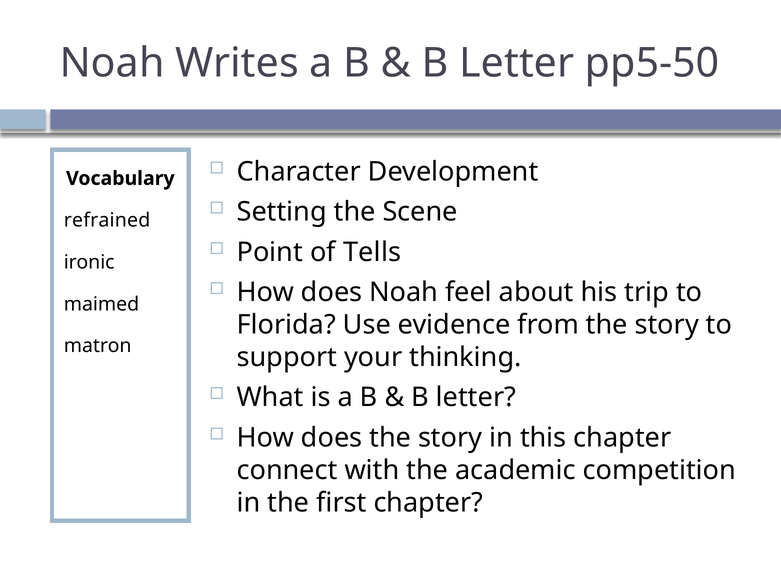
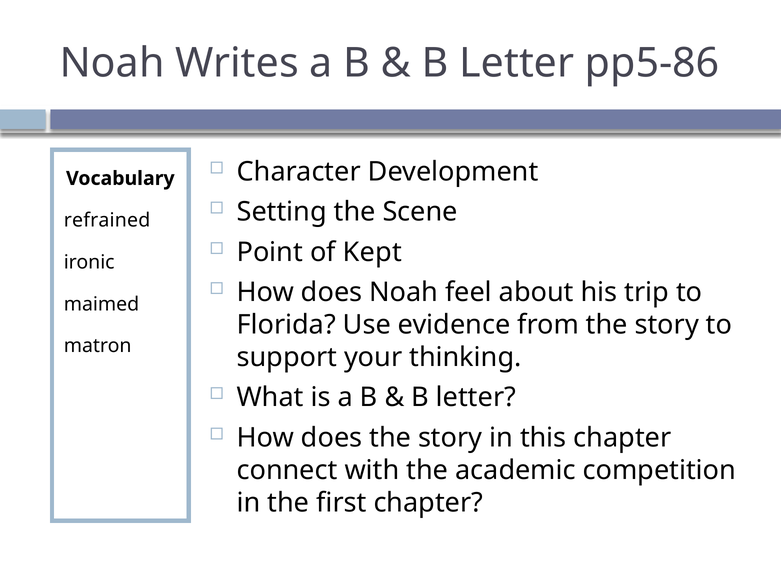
pp5-50: pp5-50 -> pp5-86
Tells: Tells -> Kept
